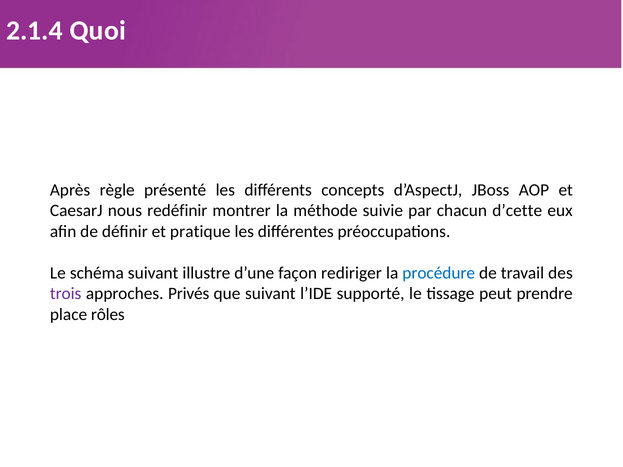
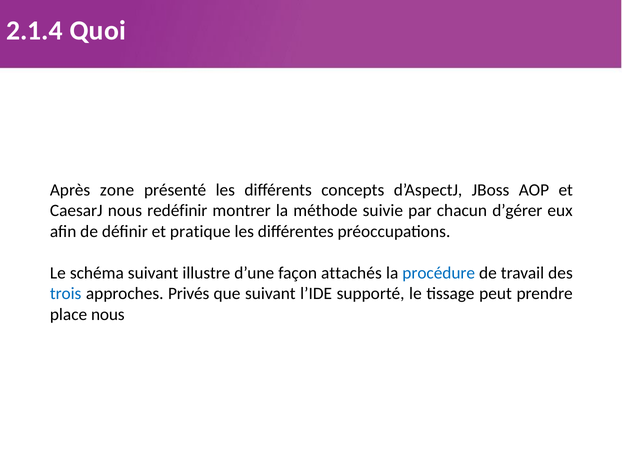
règle: règle -> zone
d’cette: d’cette -> d’gérer
rediriger: rediriger -> attachés
trois colour: purple -> blue
place rôles: rôles -> nous
